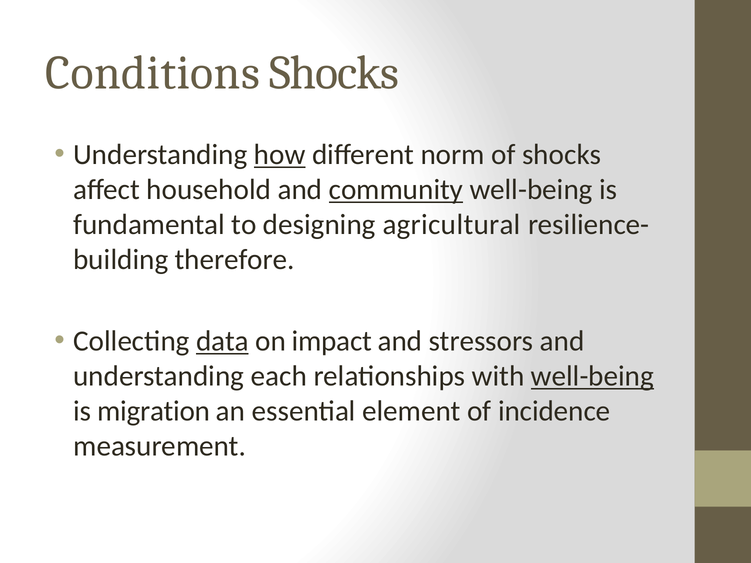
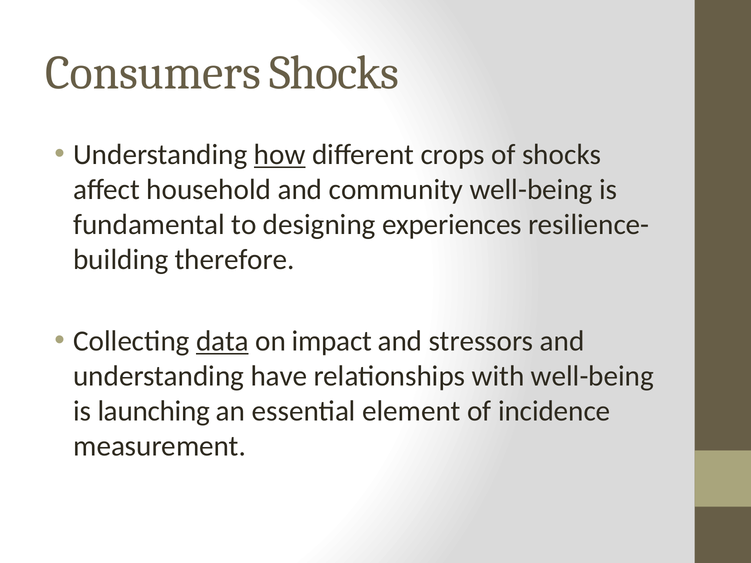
Conditions: Conditions -> Consumers
norm: norm -> crops
community underline: present -> none
agricultural: agricultural -> experiences
each: each -> have
well-being at (592, 376) underline: present -> none
migration: migration -> launching
